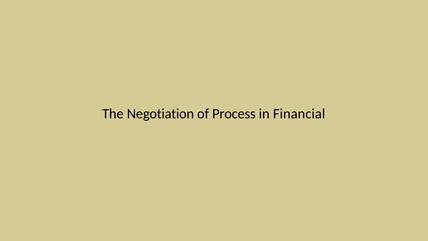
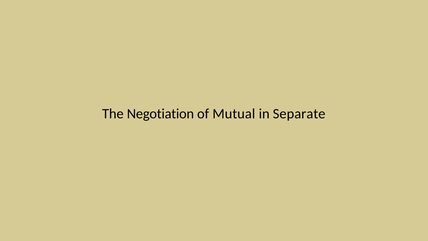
Process: Process -> Mutual
Financial: Financial -> Separate
